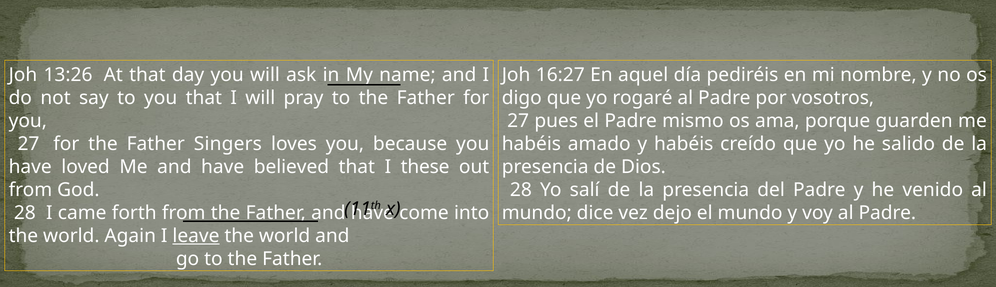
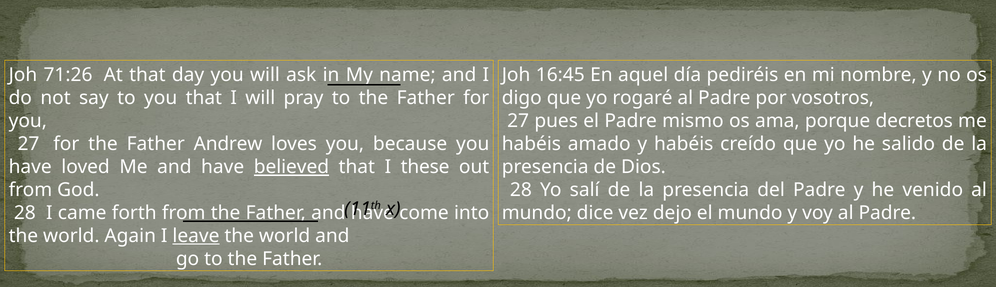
13:26: 13:26 -> 71:26
16:27: 16:27 -> 16:45
guarden: guarden -> decretos
Singers: Singers -> Andrew
believed underline: none -> present
